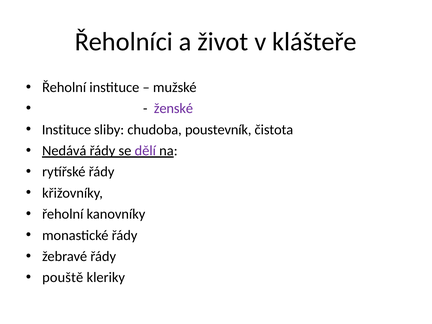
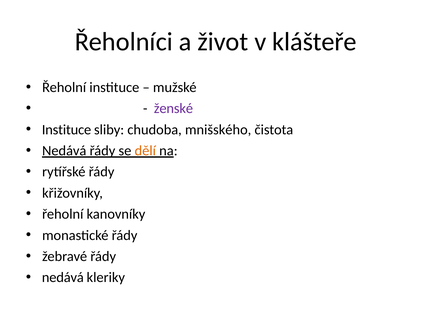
poustevník: poustevník -> mnišského
dělí colour: purple -> orange
pouště at (63, 278): pouště -> nedává
